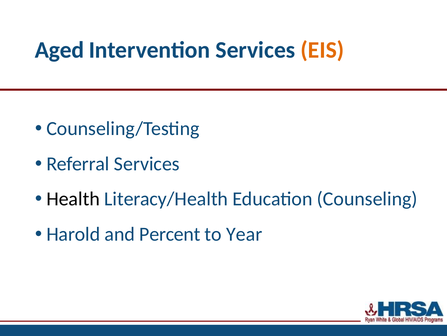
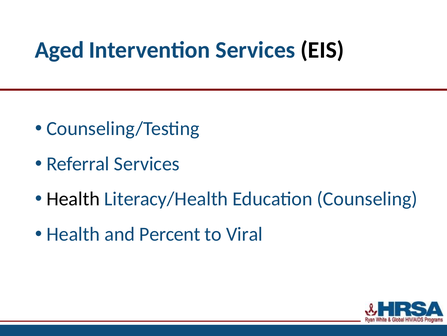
EIS colour: orange -> black
Harold at (73, 234): Harold -> Health
Year: Year -> Viral
